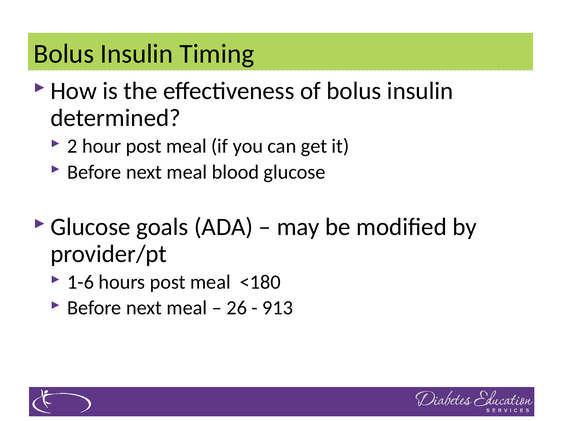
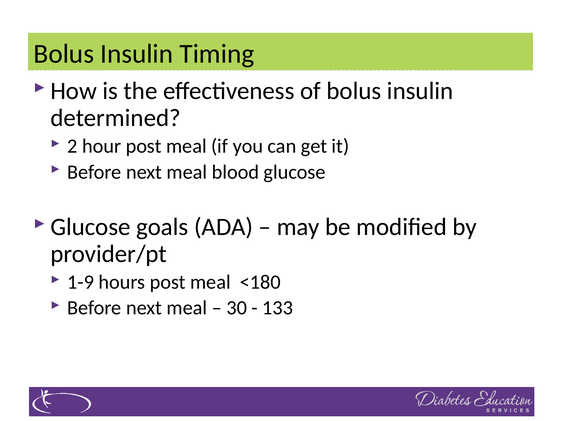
1-6: 1-6 -> 1-9
26: 26 -> 30
913: 913 -> 133
